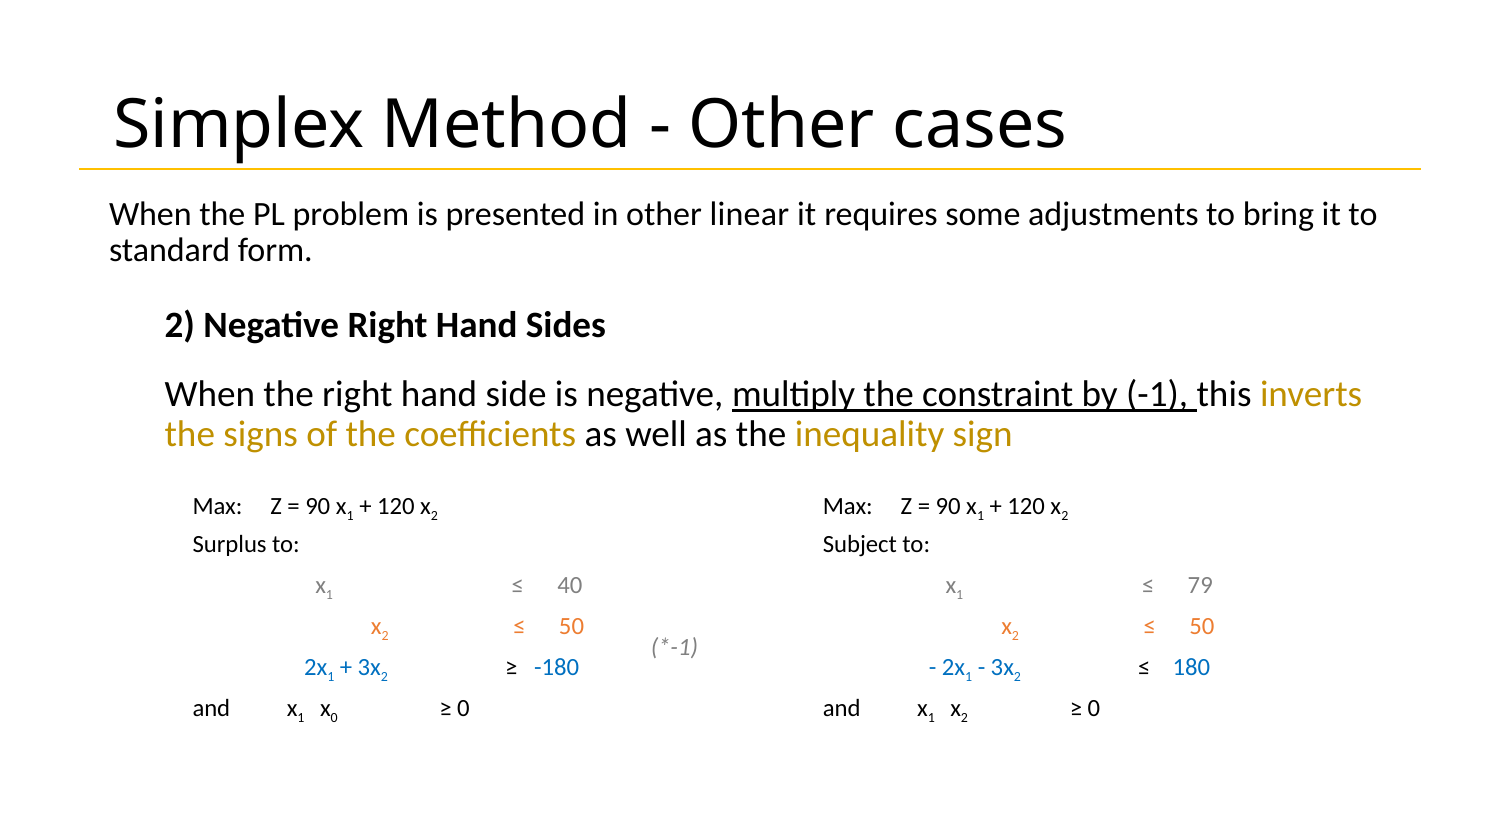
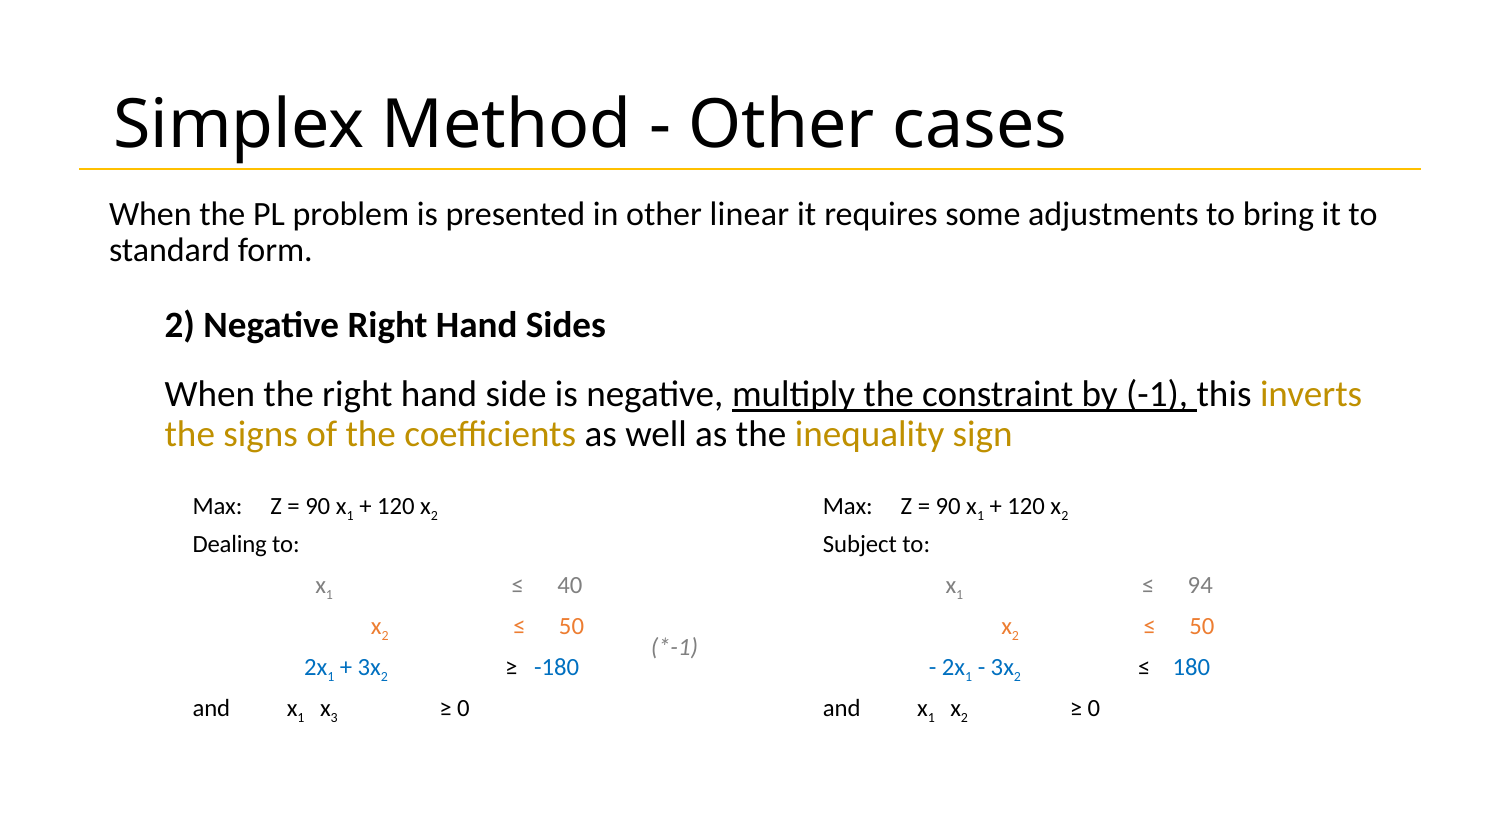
Surplus: Surplus -> Dealing
79: 79 -> 94
0 at (334, 718): 0 -> 3
